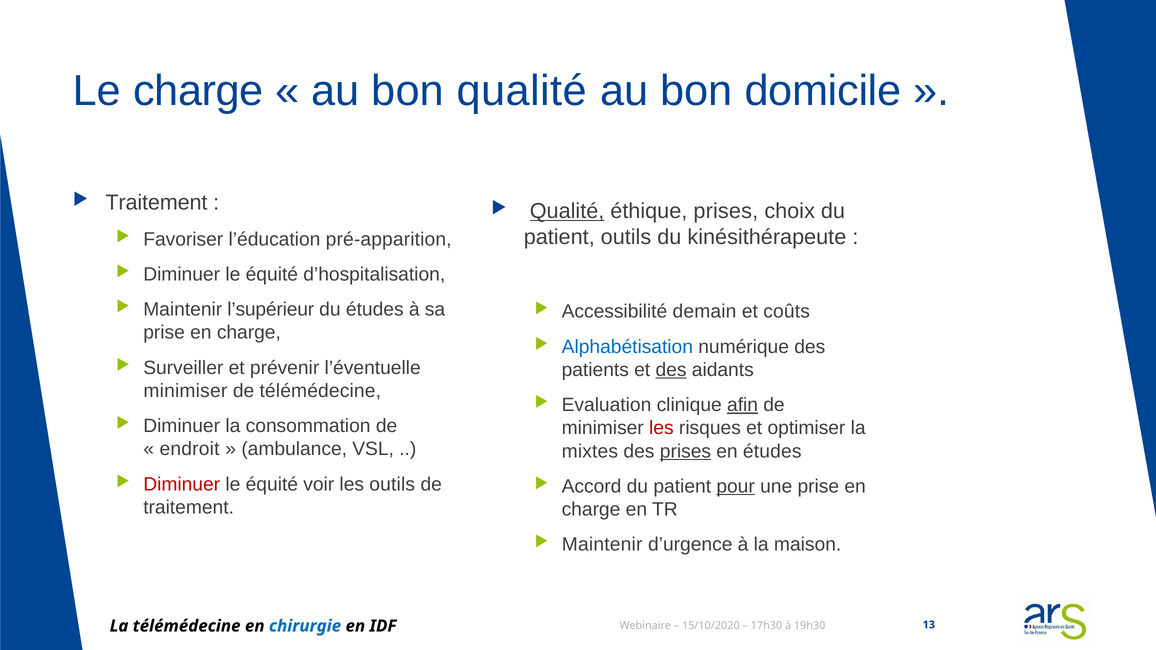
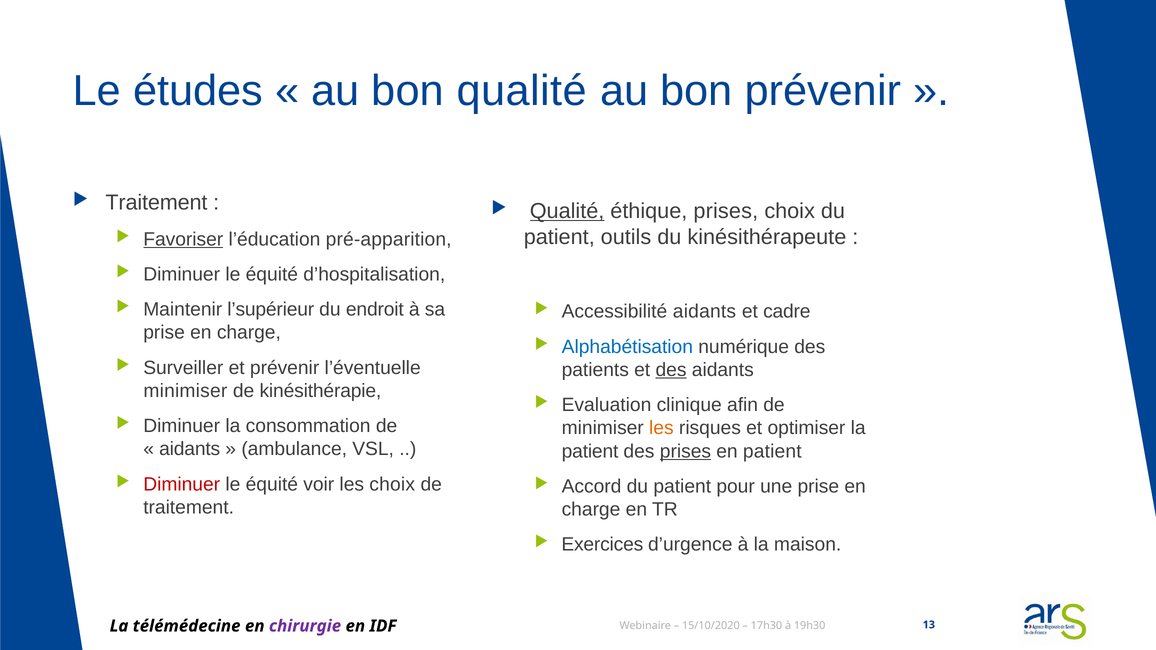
Le charge: charge -> études
bon domicile: domicile -> prévenir
Favoriser underline: none -> present
du études: études -> endroit
Accessibilité demain: demain -> aidants
coûts: coûts -> cadre
de télémédecine: télémédecine -> kinésithérapie
afin underline: present -> none
les at (661, 428) colour: red -> orange
endroit at (190, 449): endroit -> aidants
mixtes at (590, 451): mixtes -> patient
en études: études -> patient
les outils: outils -> choix
pour underline: present -> none
Maintenir at (602, 545): Maintenir -> Exercices
chirurgie colour: blue -> purple
